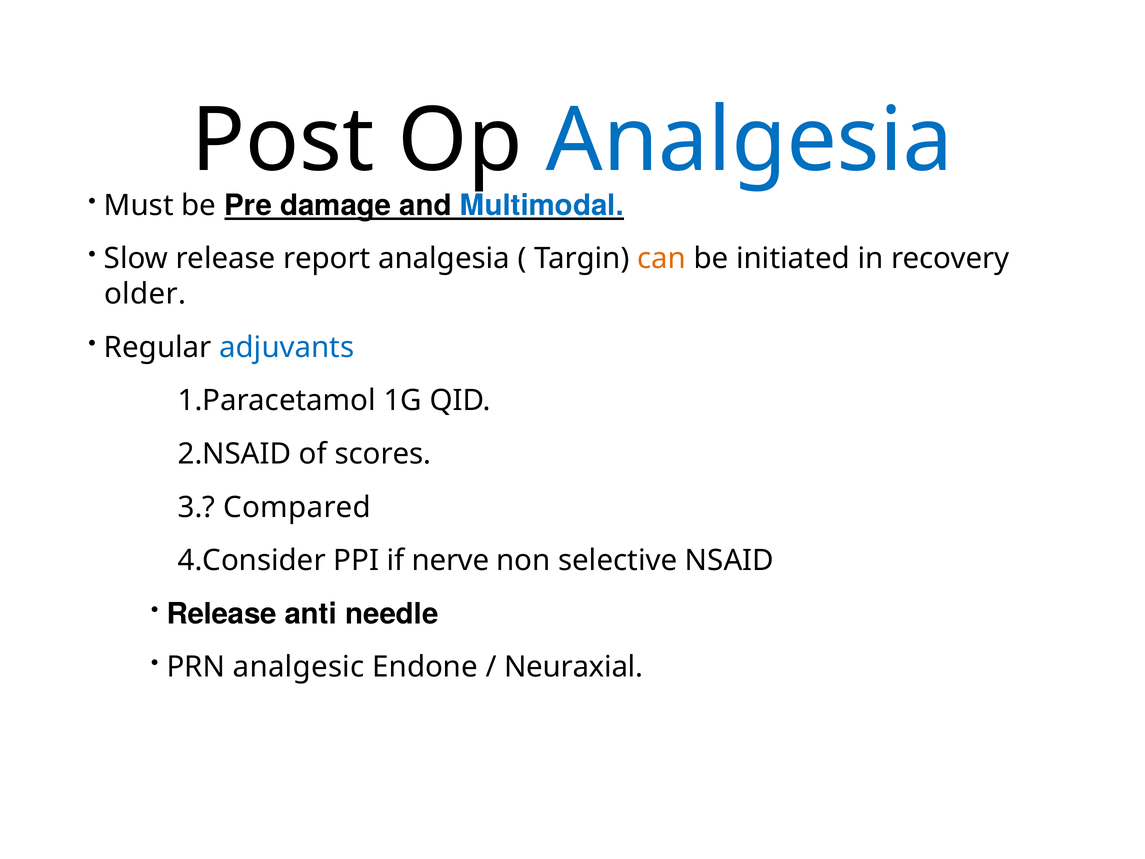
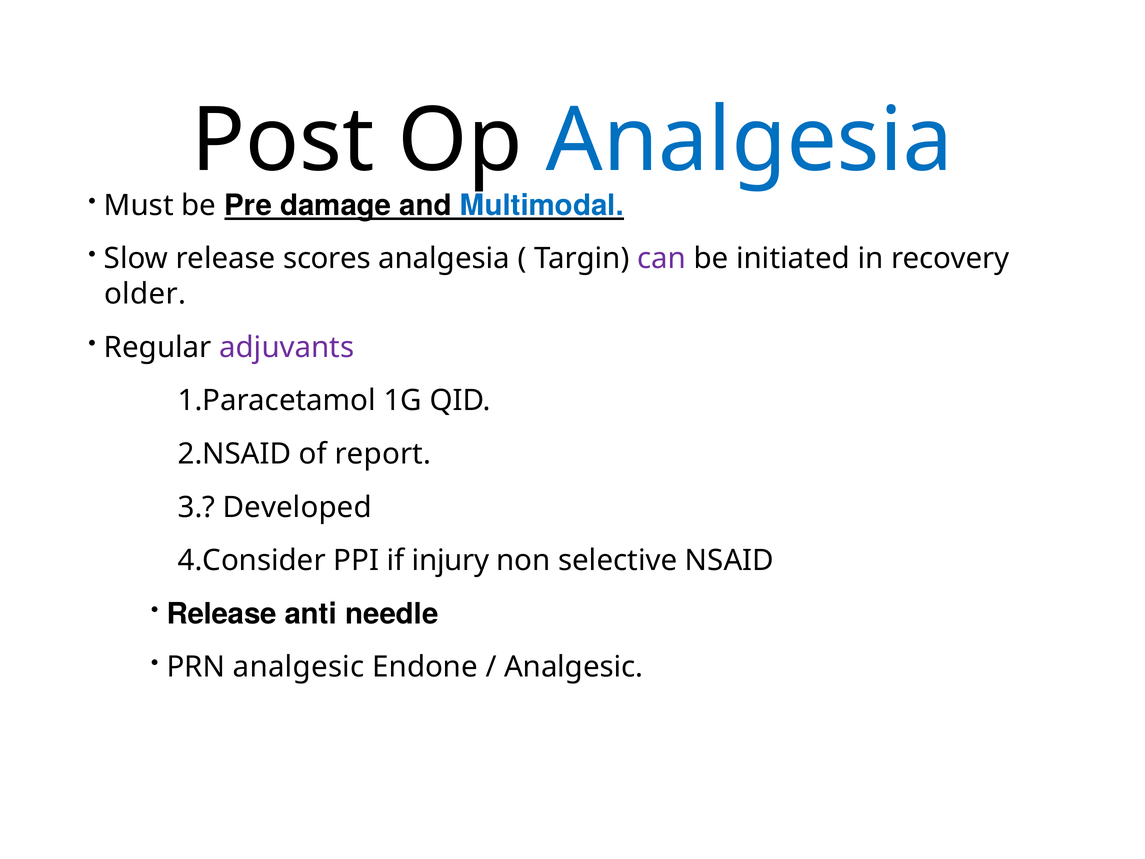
report: report -> scores
can colour: orange -> purple
adjuvants colour: blue -> purple
scores: scores -> report
Compared: Compared -> Developed
nerve: nerve -> injury
Neuraxial at (574, 667): Neuraxial -> Analgesic
